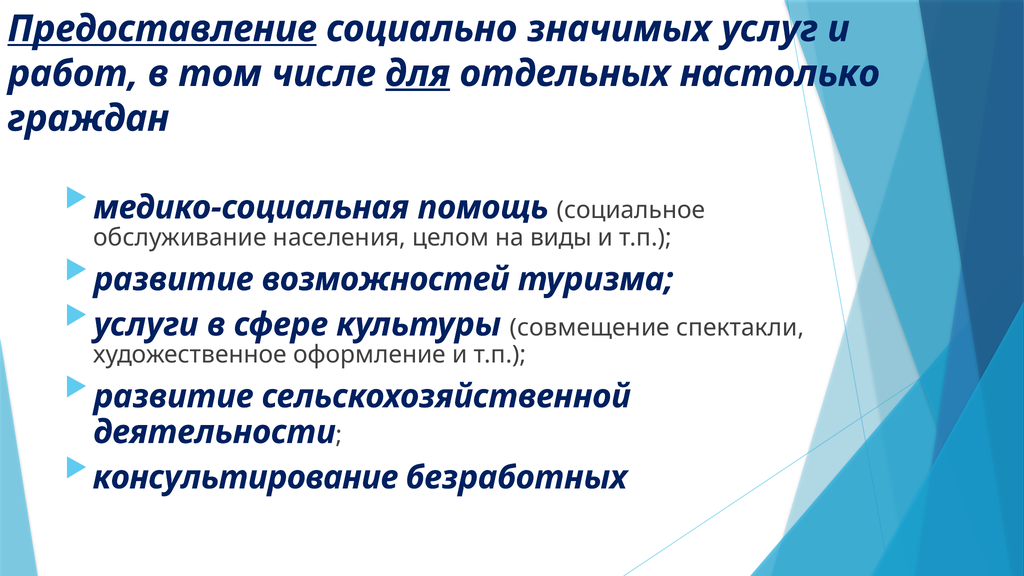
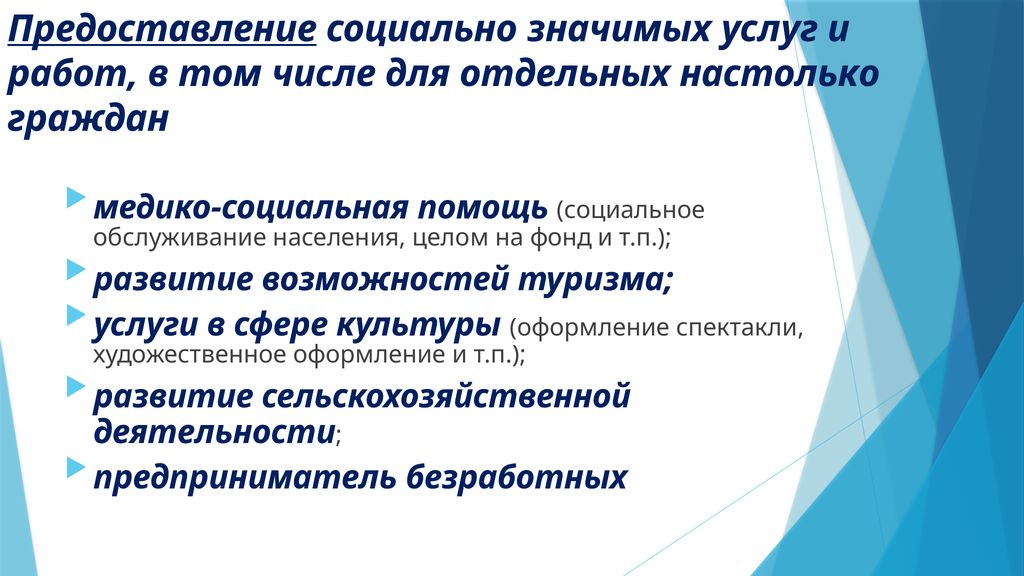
для underline: present -> none
виды: виды -> фонд
культуры совмещение: совмещение -> оформление
консультирование: консультирование -> предприниматель
